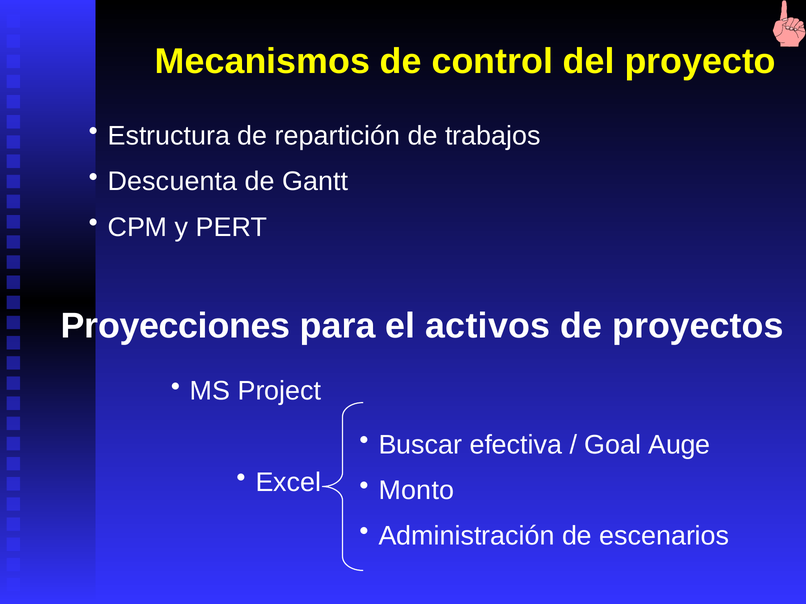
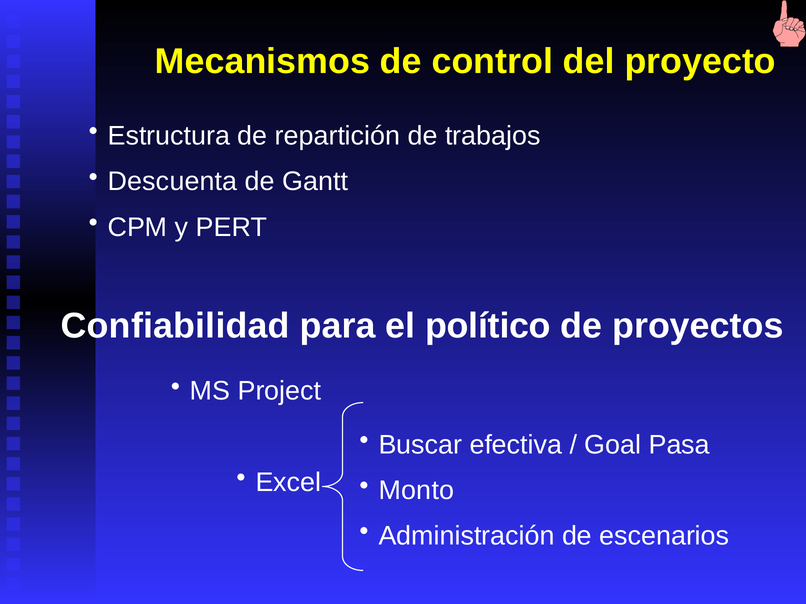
Proyecciones: Proyecciones -> Confiabilidad
activos: activos -> político
Auge: Auge -> Pasa
